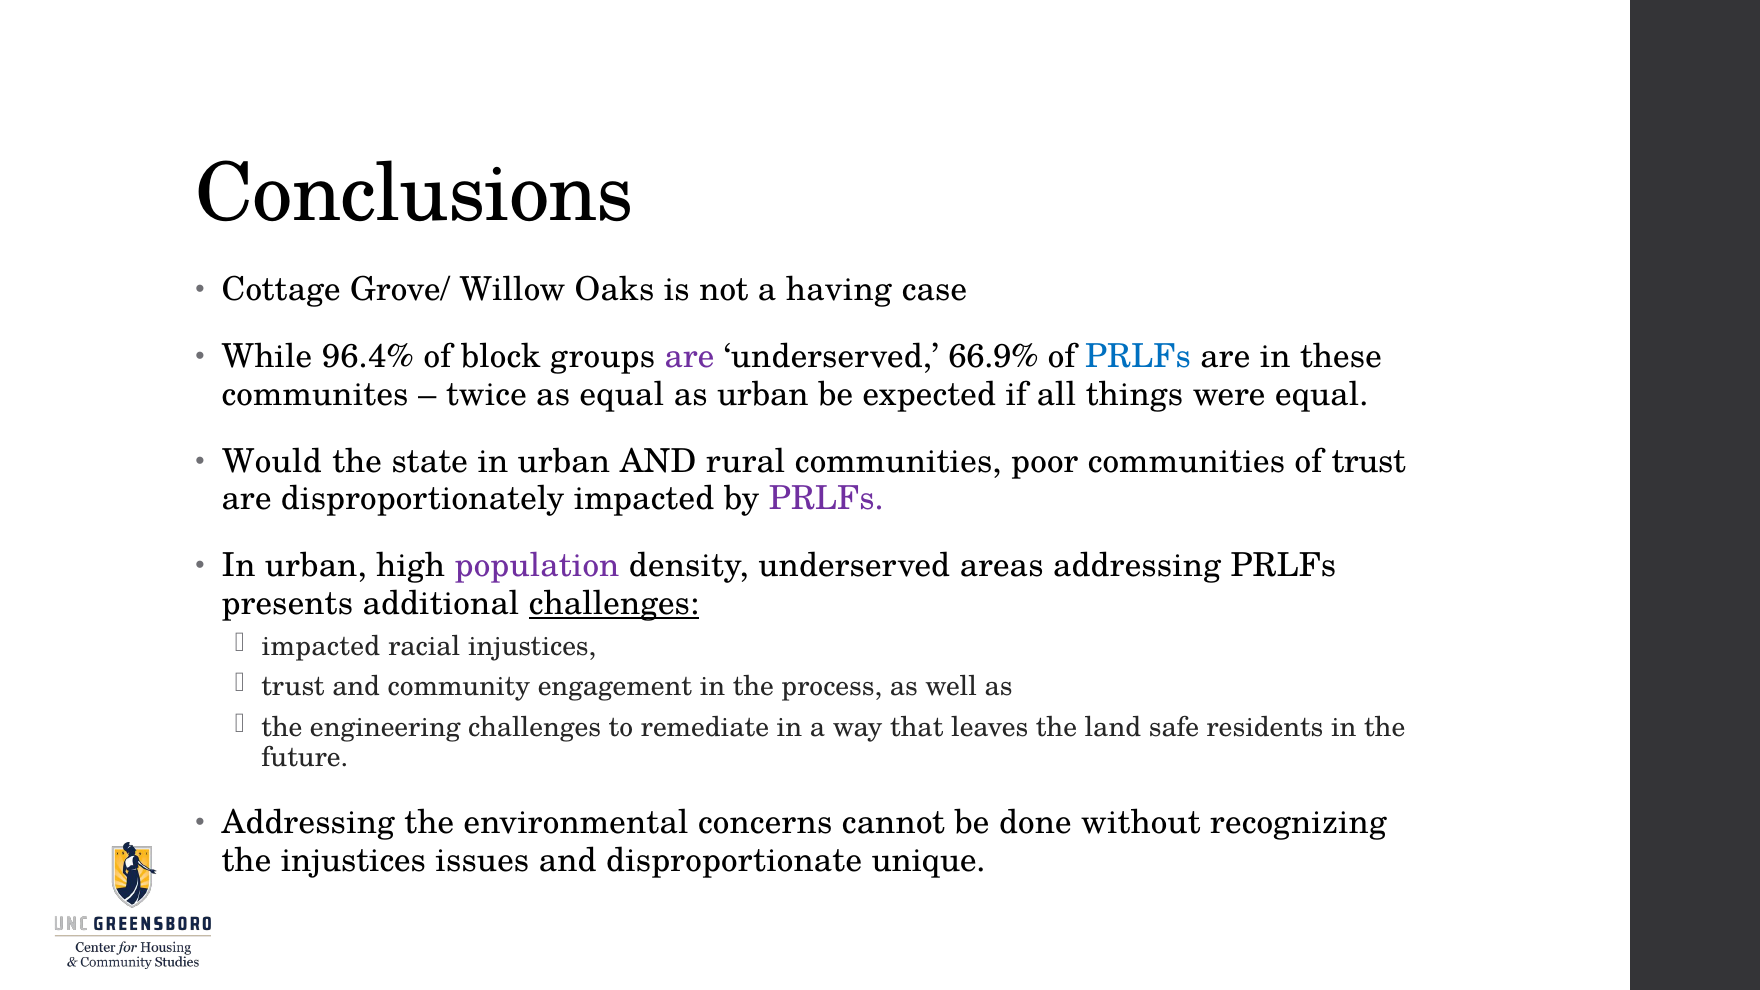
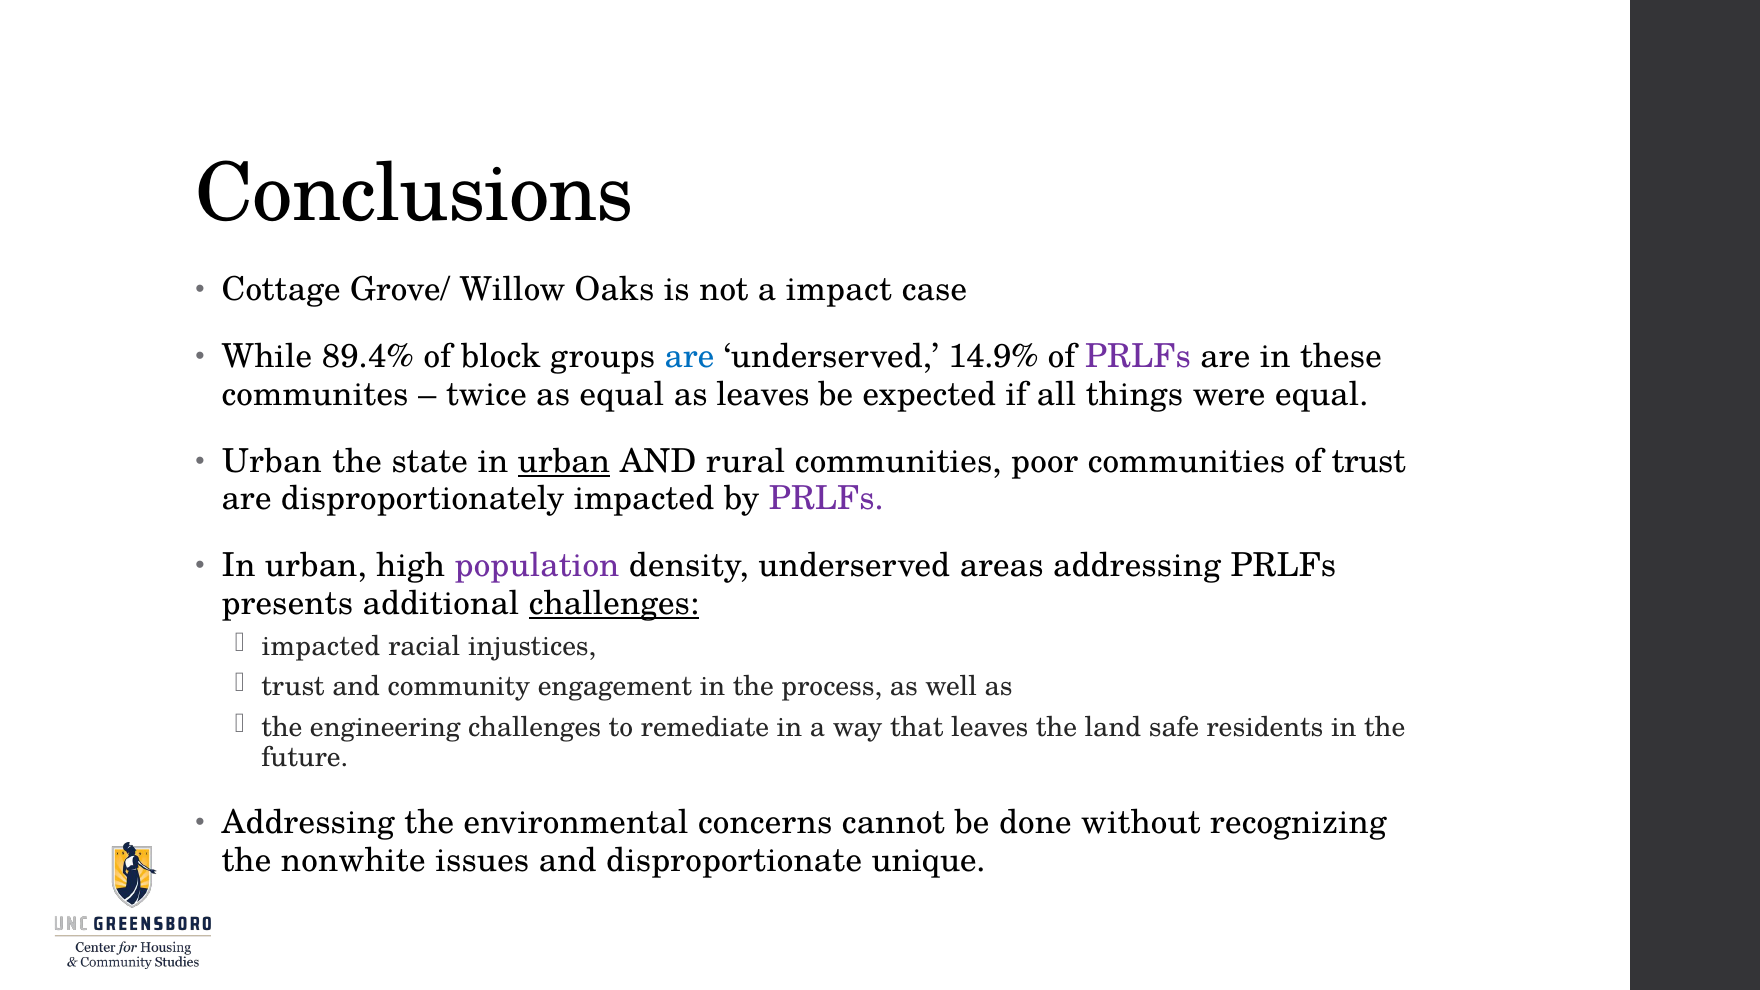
having: having -> impact
96.4%: 96.4% -> 89.4%
are at (689, 357) colour: purple -> blue
66.9%: 66.9% -> 14.9%
PRLFs at (1138, 357) colour: blue -> purple
as urban: urban -> leaves
Would at (272, 461): Would -> Urban
urban at (564, 461) underline: none -> present
the injustices: injustices -> nonwhite
